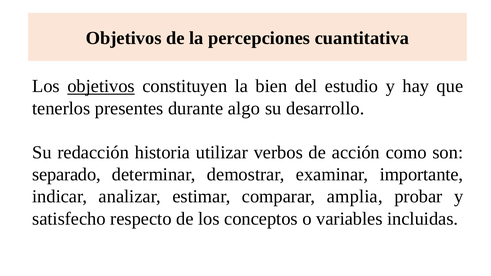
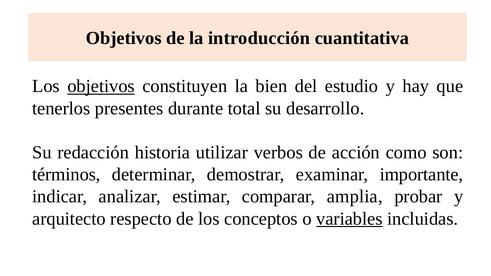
percepciones: percepciones -> introducción
algo: algo -> total
separado: separado -> términos
satisfecho: satisfecho -> arquitecto
variables underline: none -> present
